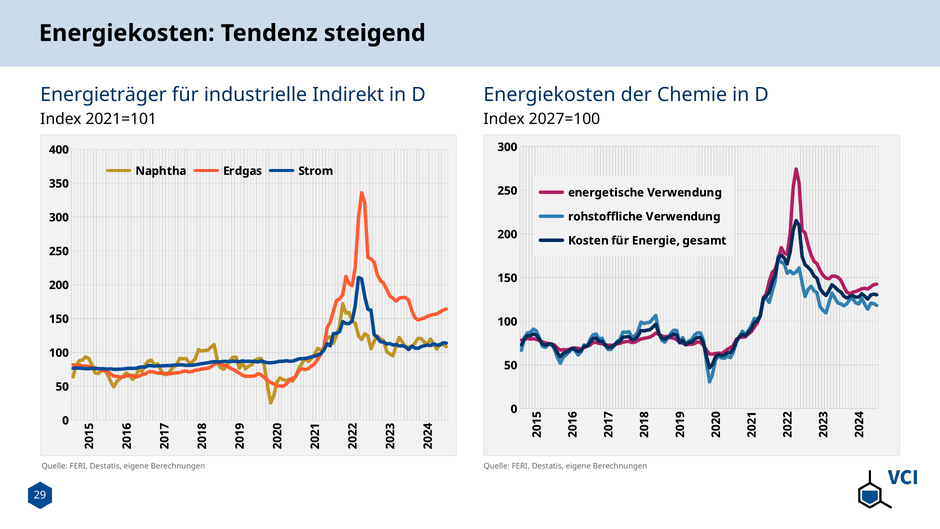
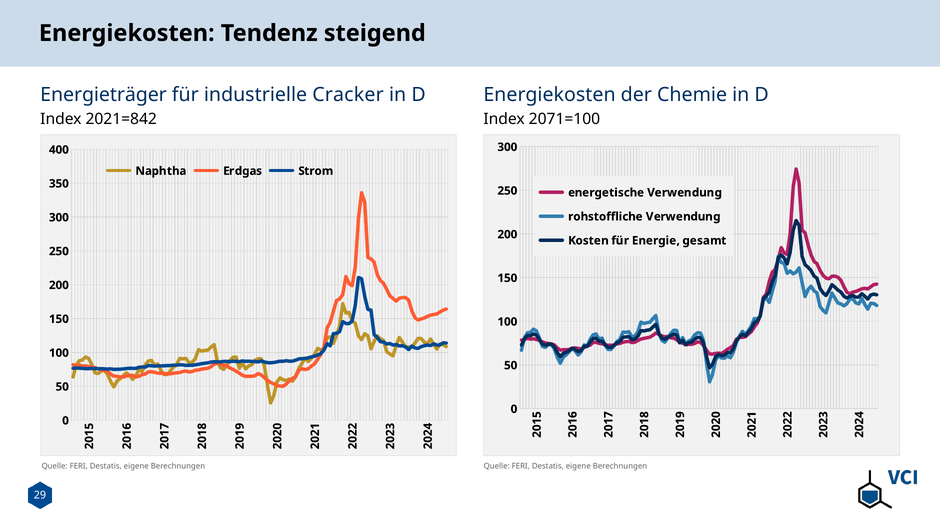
Indirekt: Indirekt -> Cracker
2021=101: 2021=101 -> 2021=842
2027=100: 2027=100 -> 2071=100
